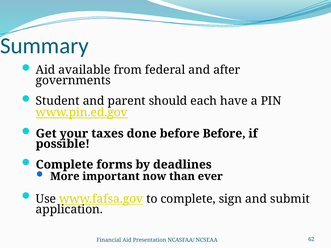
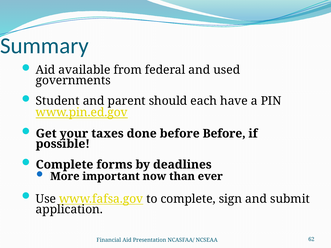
after: after -> used
